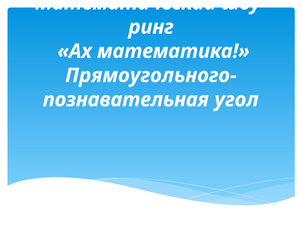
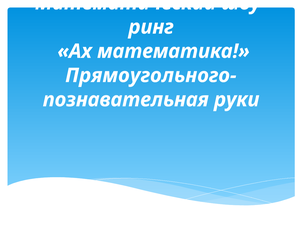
угол: угол -> руки
